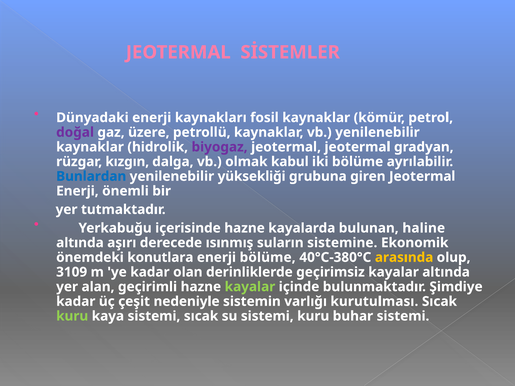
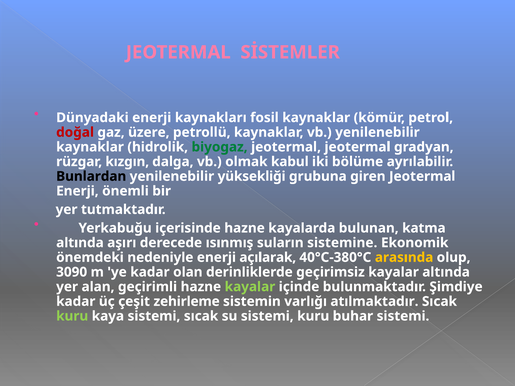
doğal colour: purple -> red
biyogaz colour: purple -> green
Bunlardan colour: blue -> black
haline: haline -> katma
konutlara: konutlara -> nedeniyle
enerji bölüme: bölüme -> açılarak
3109: 3109 -> 3090
nedeniyle: nedeniyle -> zehirleme
kurutulması: kurutulması -> atılmaktadır
